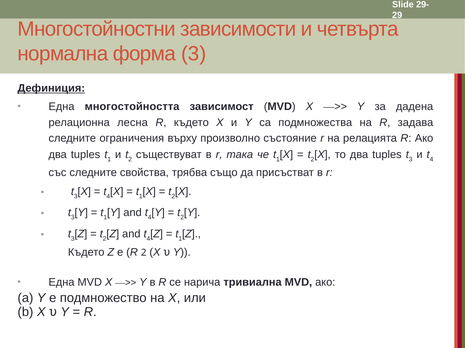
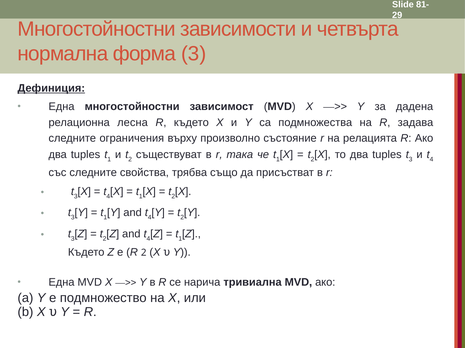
29-: 29- -> 81-
Една многостойността: многостойността -> многостойностни
